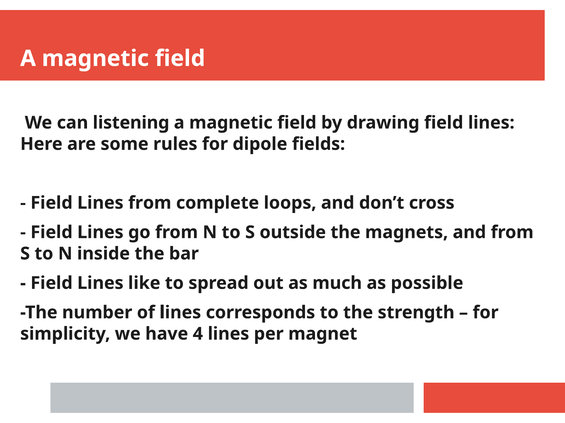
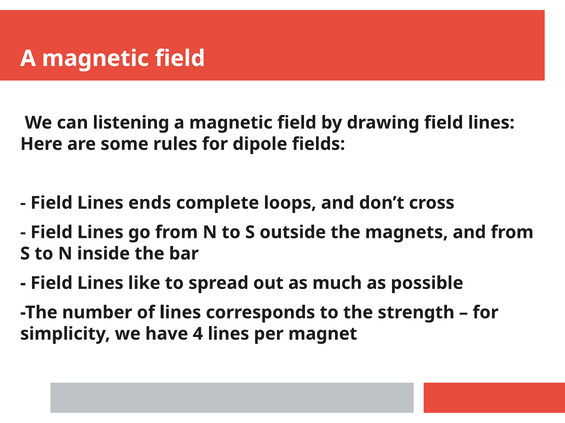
Lines from: from -> ends
